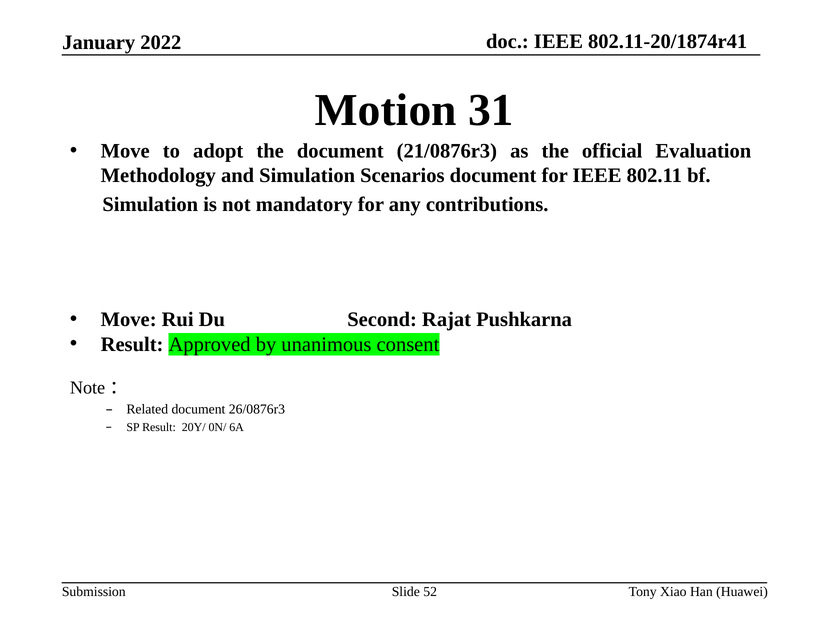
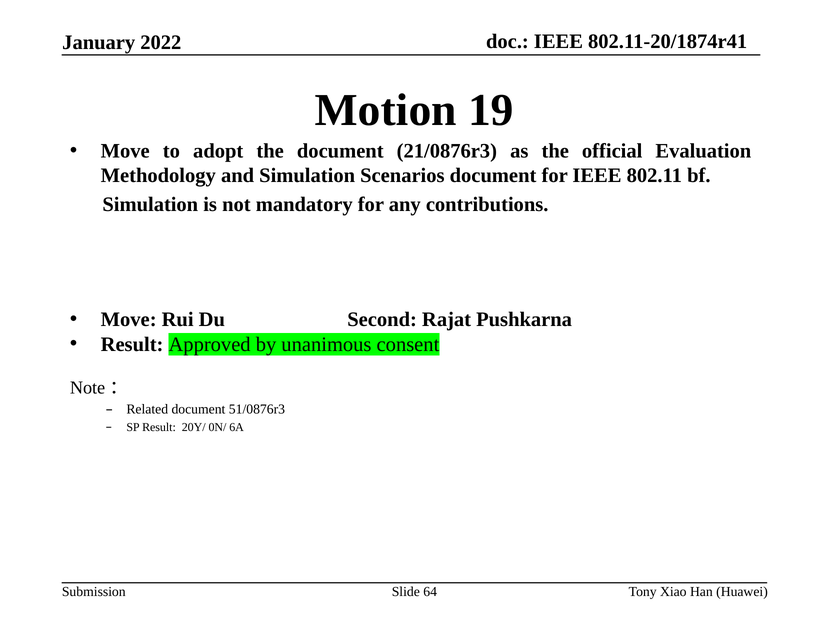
31: 31 -> 19
26/0876r3: 26/0876r3 -> 51/0876r3
52: 52 -> 64
